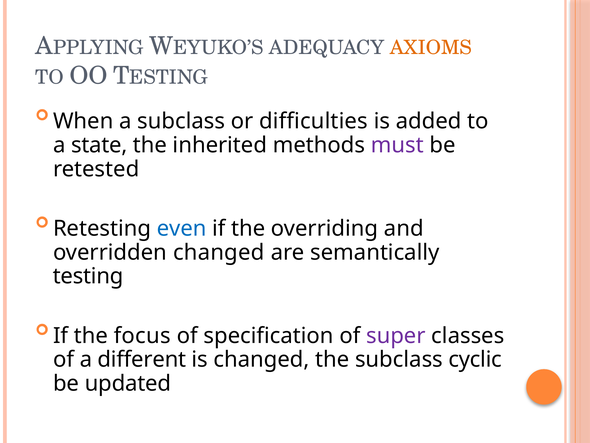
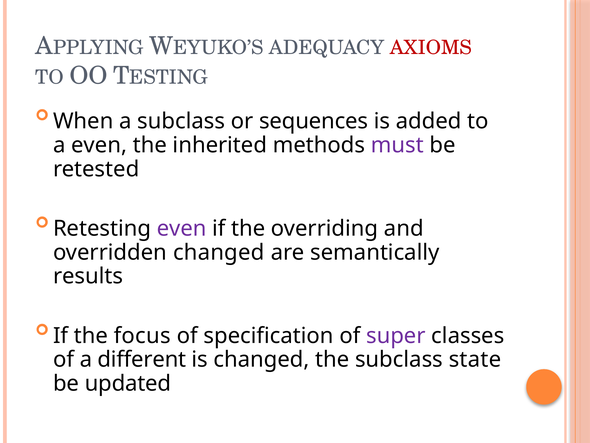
AXIOMS colour: orange -> red
difficulties: difficulties -> sequences
a state: state -> even
even at (182, 228) colour: blue -> purple
testing: testing -> results
cyclic: cyclic -> state
